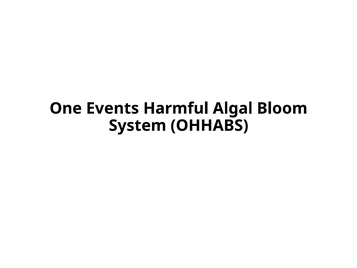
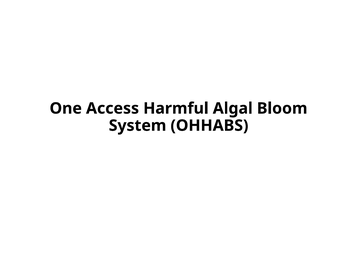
Events: Events -> Access
